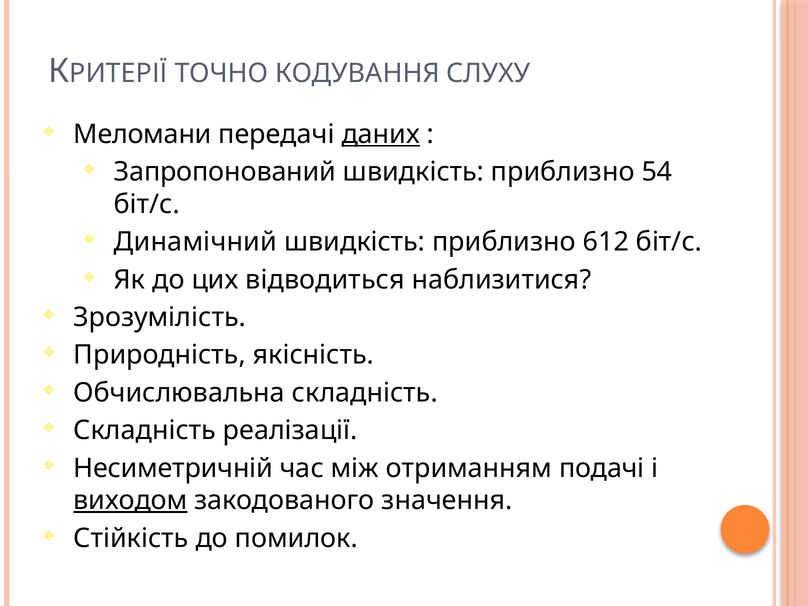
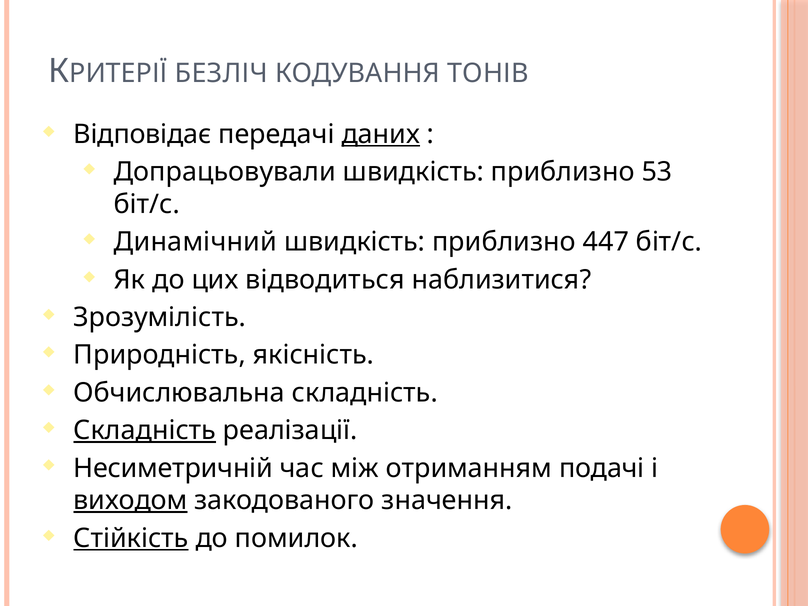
ТОЧНО: ТОЧНО -> БЕЗЛІЧ
СЛУХУ: СЛУХУ -> ТОНІВ
Меломани: Меломани -> Відповідає
Запропонований: Запропонований -> Допрацьовували
54: 54 -> 53
612: 612 -> 447
Складність at (145, 430) underline: none -> present
Стійкість underline: none -> present
